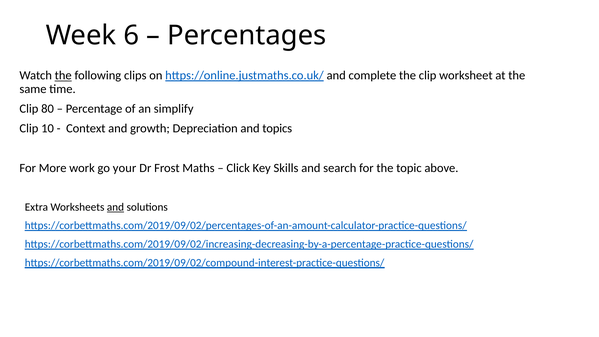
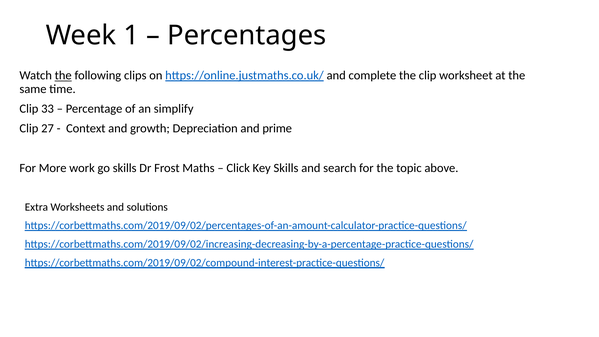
6: 6 -> 1
80: 80 -> 33
10: 10 -> 27
topics: topics -> prime
go your: your -> skills
and at (115, 207) underline: present -> none
